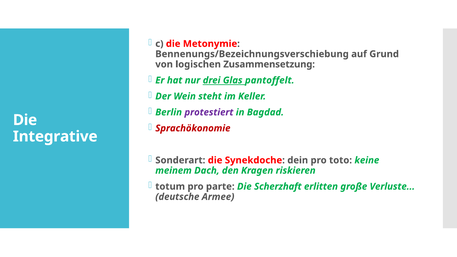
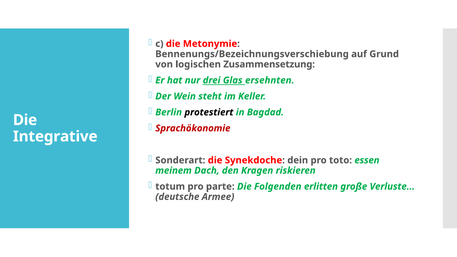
pantoffelt: pantoffelt -> ersehnten
protestiert colour: purple -> black
keine: keine -> essen
Scherzhaft: Scherzhaft -> Folgenden
